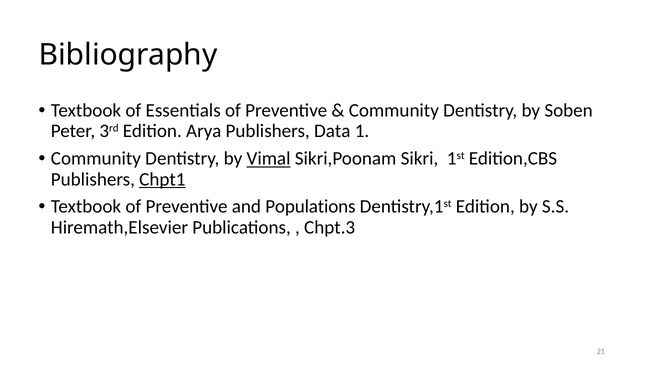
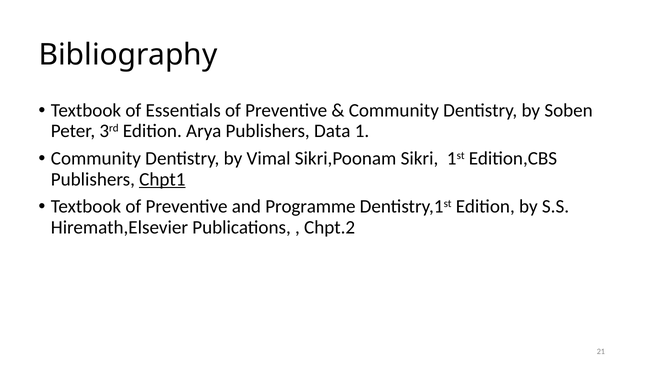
Vimal underline: present -> none
Populations: Populations -> Programme
Chpt.3: Chpt.3 -> Chpt.2
